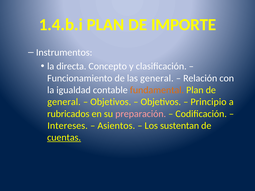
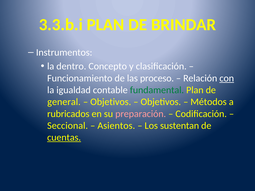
1.4.b.i: 1.4.b.i -> 3.3.b.i
IMPORTE: IMPORTE -> BRINDAR
directa: directa -> dentro
las general: general -> proceso
con underline: none -> present
fundamental colour: orange -> green
Principio: Principio -> Métodos
Intereses: Intereses -> Seccional
